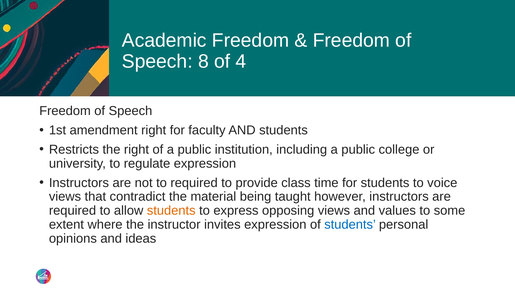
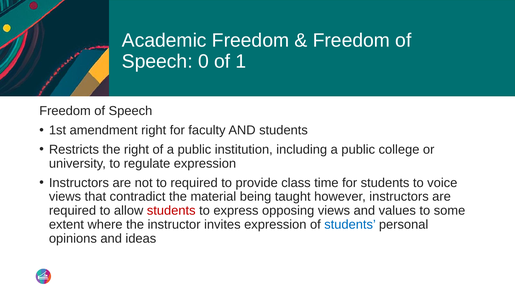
8: 8 -> 0
4: 4 -> 1
students at (171, 210) colour: orange -> red
